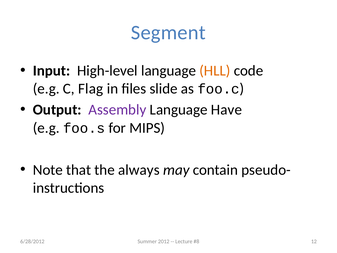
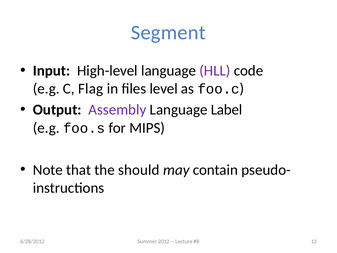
HLL colour: orange -> purple
slide: slide -> level
Have: Have -> Label
always: always -> should
